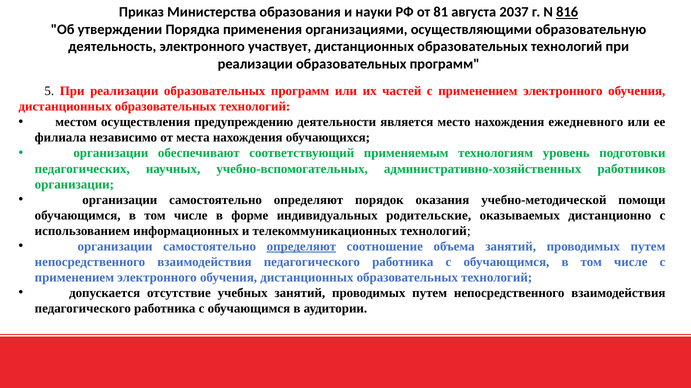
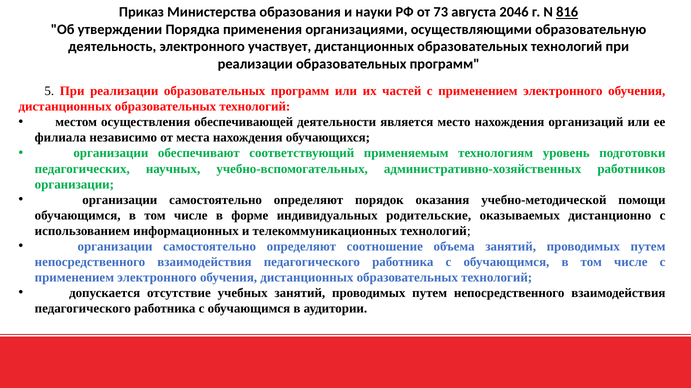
81: 81 -> 73
2037: 2037 -> 2046
предупреждению: предупреждению -> обеспечивающей
ежедневного: ежедневного -> организаций
определяют at (301, 247) underline: present -> none
